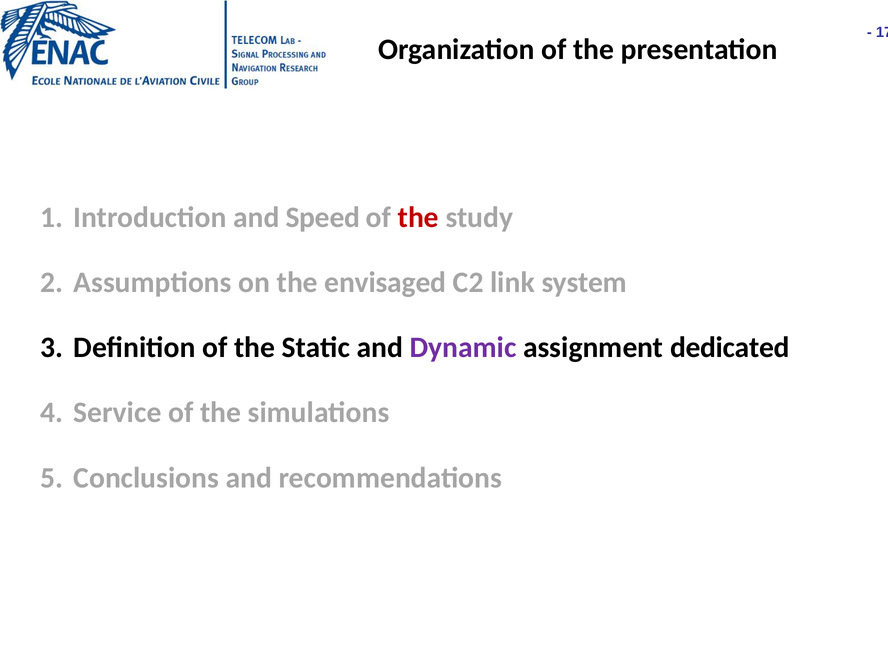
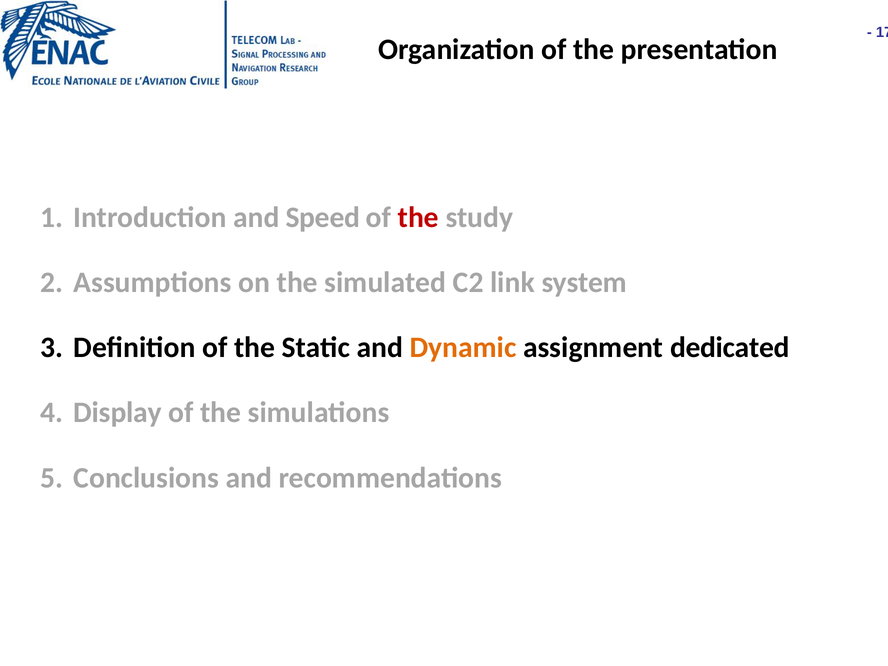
envisaged: envisaged -> simulated
Dynamic colour: purple -> orange
Service: Service -> Display
